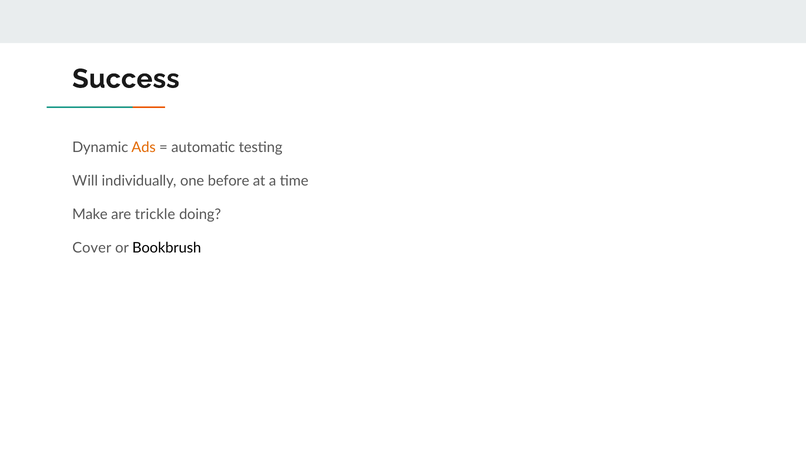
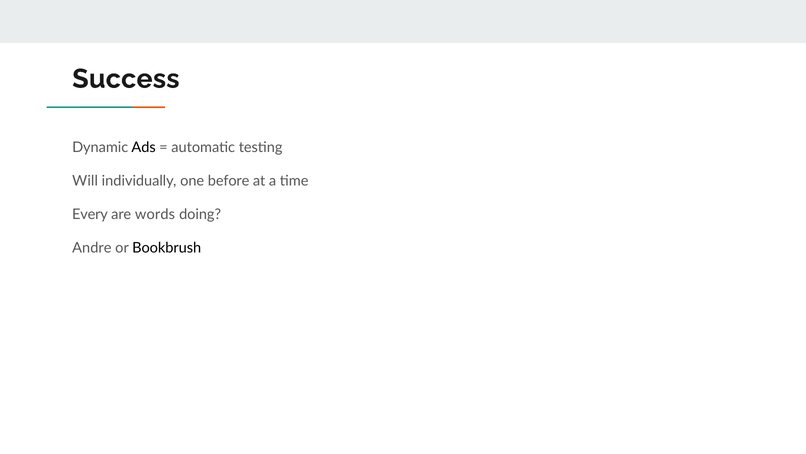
Ads colour: orange -> black
Make: Make -> Every
trickle: trickle -> words
Cover: Cover -> Andre
